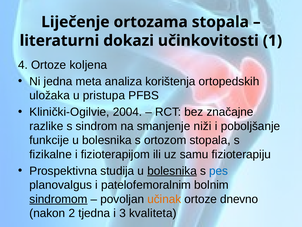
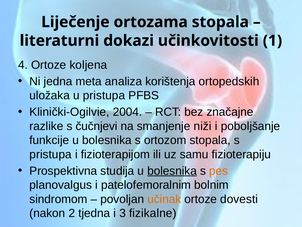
sindrom: sindrom -> čučnjevi
fizikalne at (51, 154): fizikalne -> pristupa
pes colour: blue -> orange
sindromom underline: present -> none
dnevno: dnevno -> dovesti
kvaliteta: kvaliteta -> fizikalne
